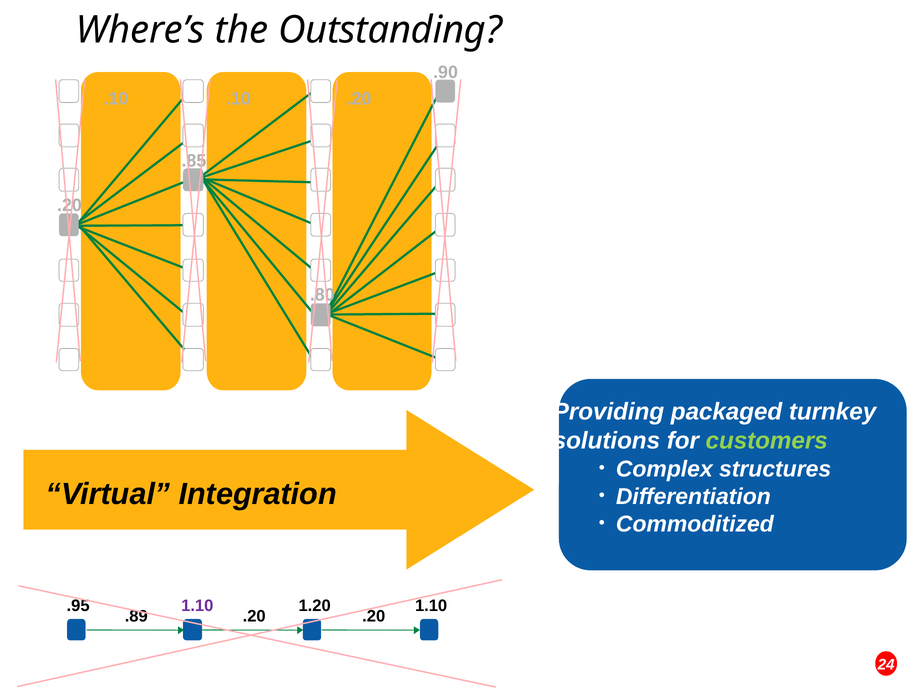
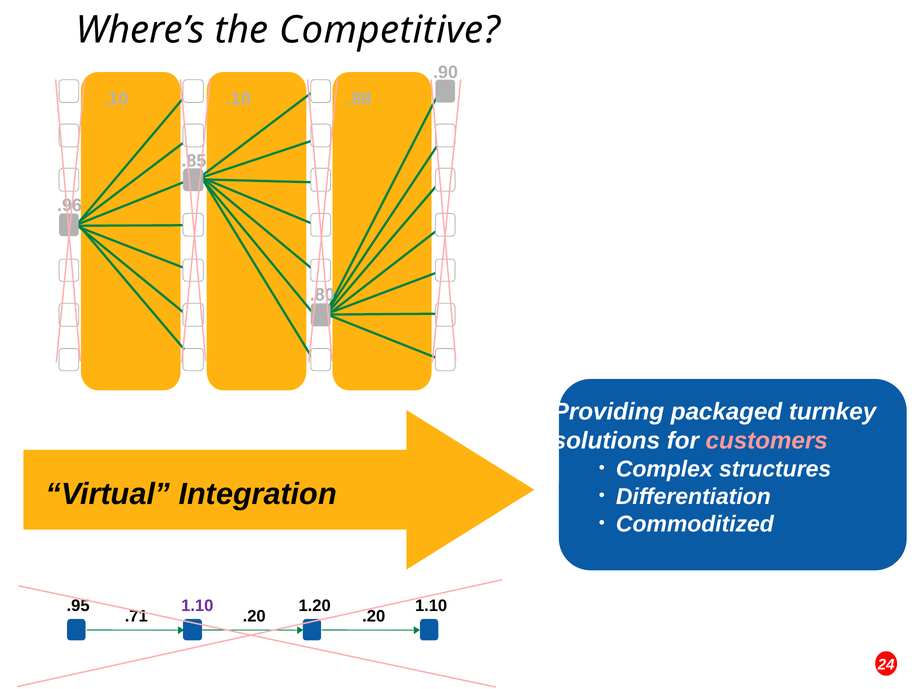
Outstanding: Outstanding -> Competitive
.10 .20: .20 -> .98
.20 at (69, 205): .20 -> .96
customers colour: light green -> pink
.89: .89 -> .71
